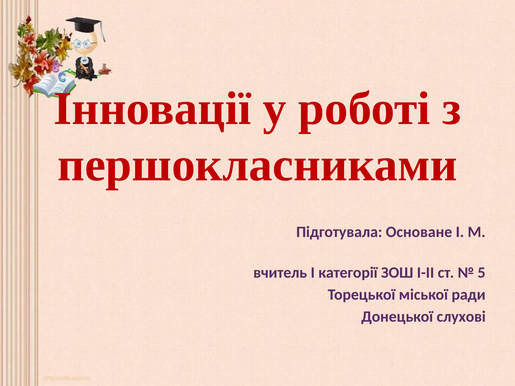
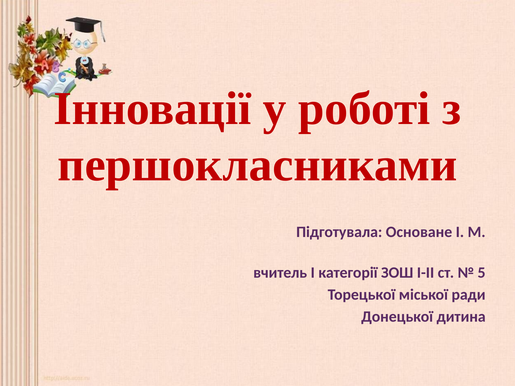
слухові: слухові -> дитина
